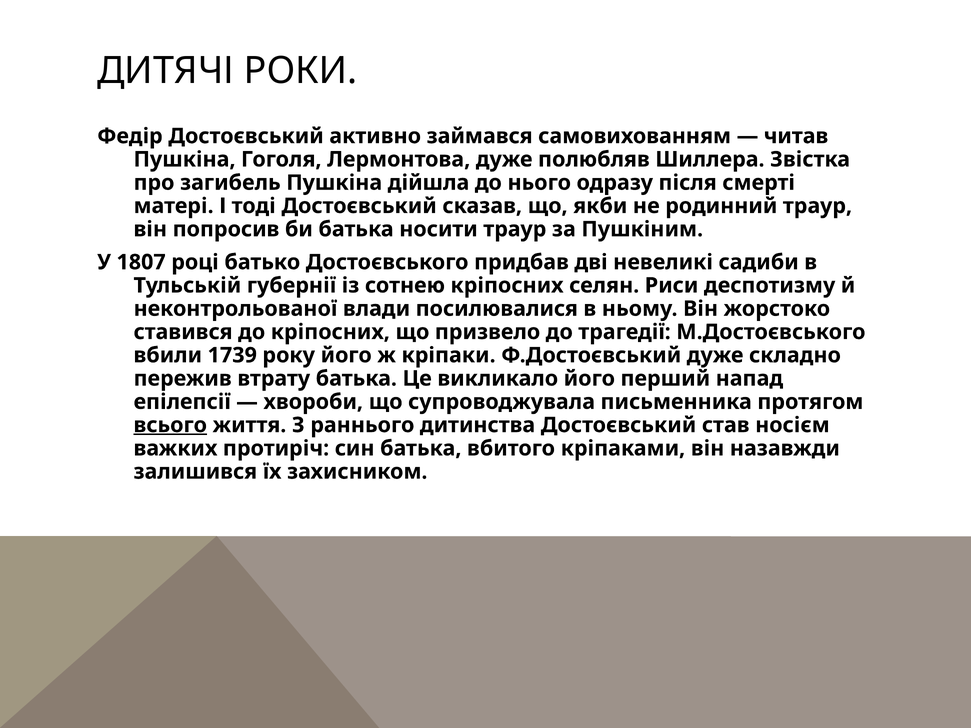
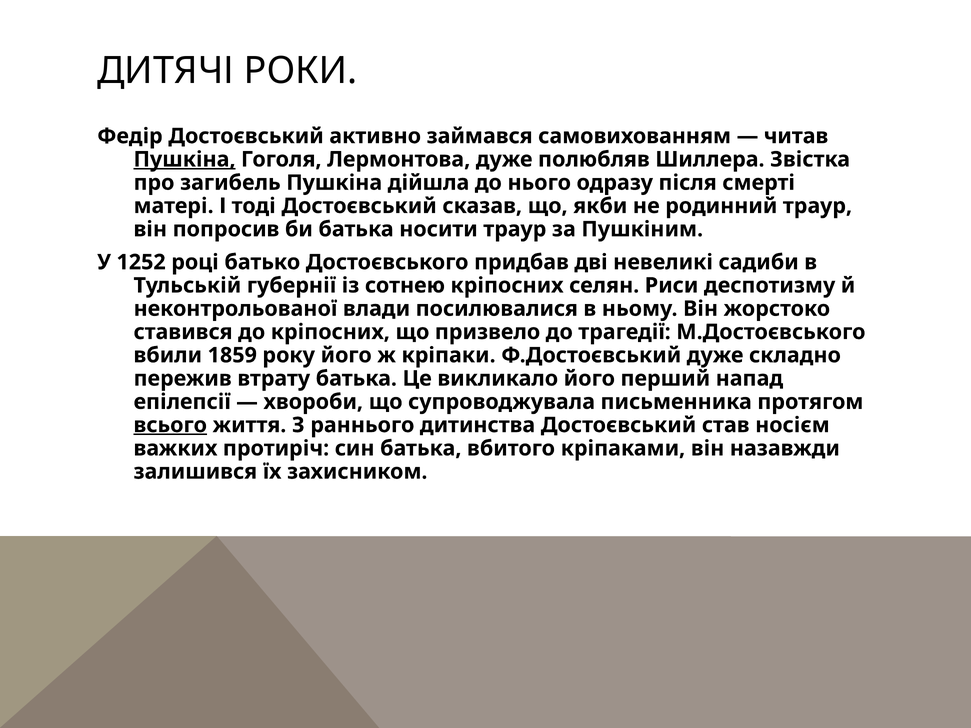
Пушкіна at (185, 159) underline: none -> present
1807: 1807 -> 1252
1739: 1739 -> 1859
